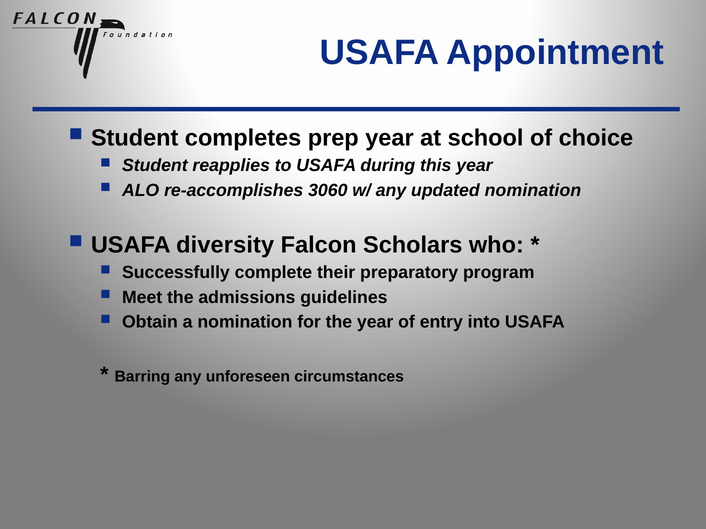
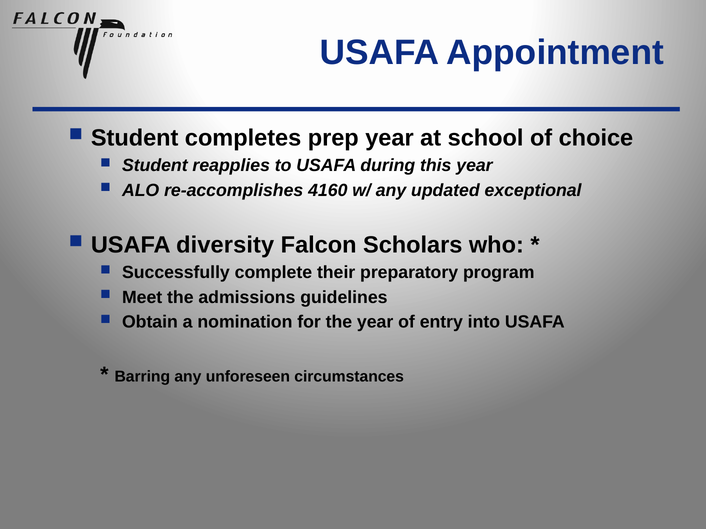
3060: 3060 -> 4160
updated nomination: nomination -> exceptional
